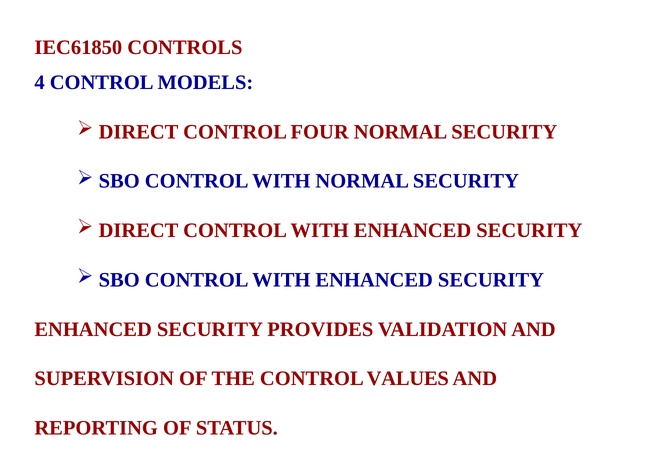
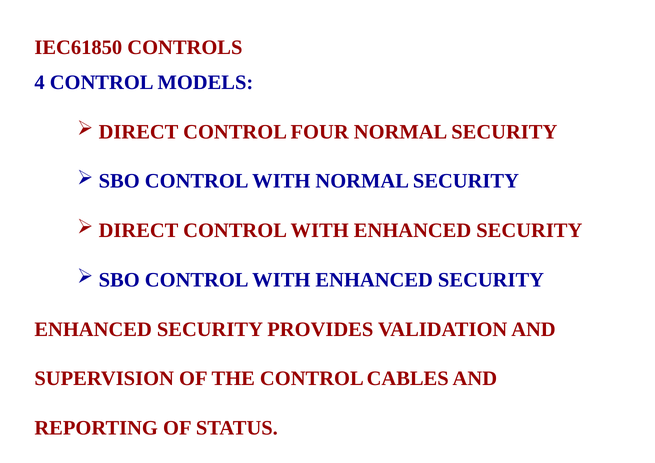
VALUES: VALUES -> CABLES
